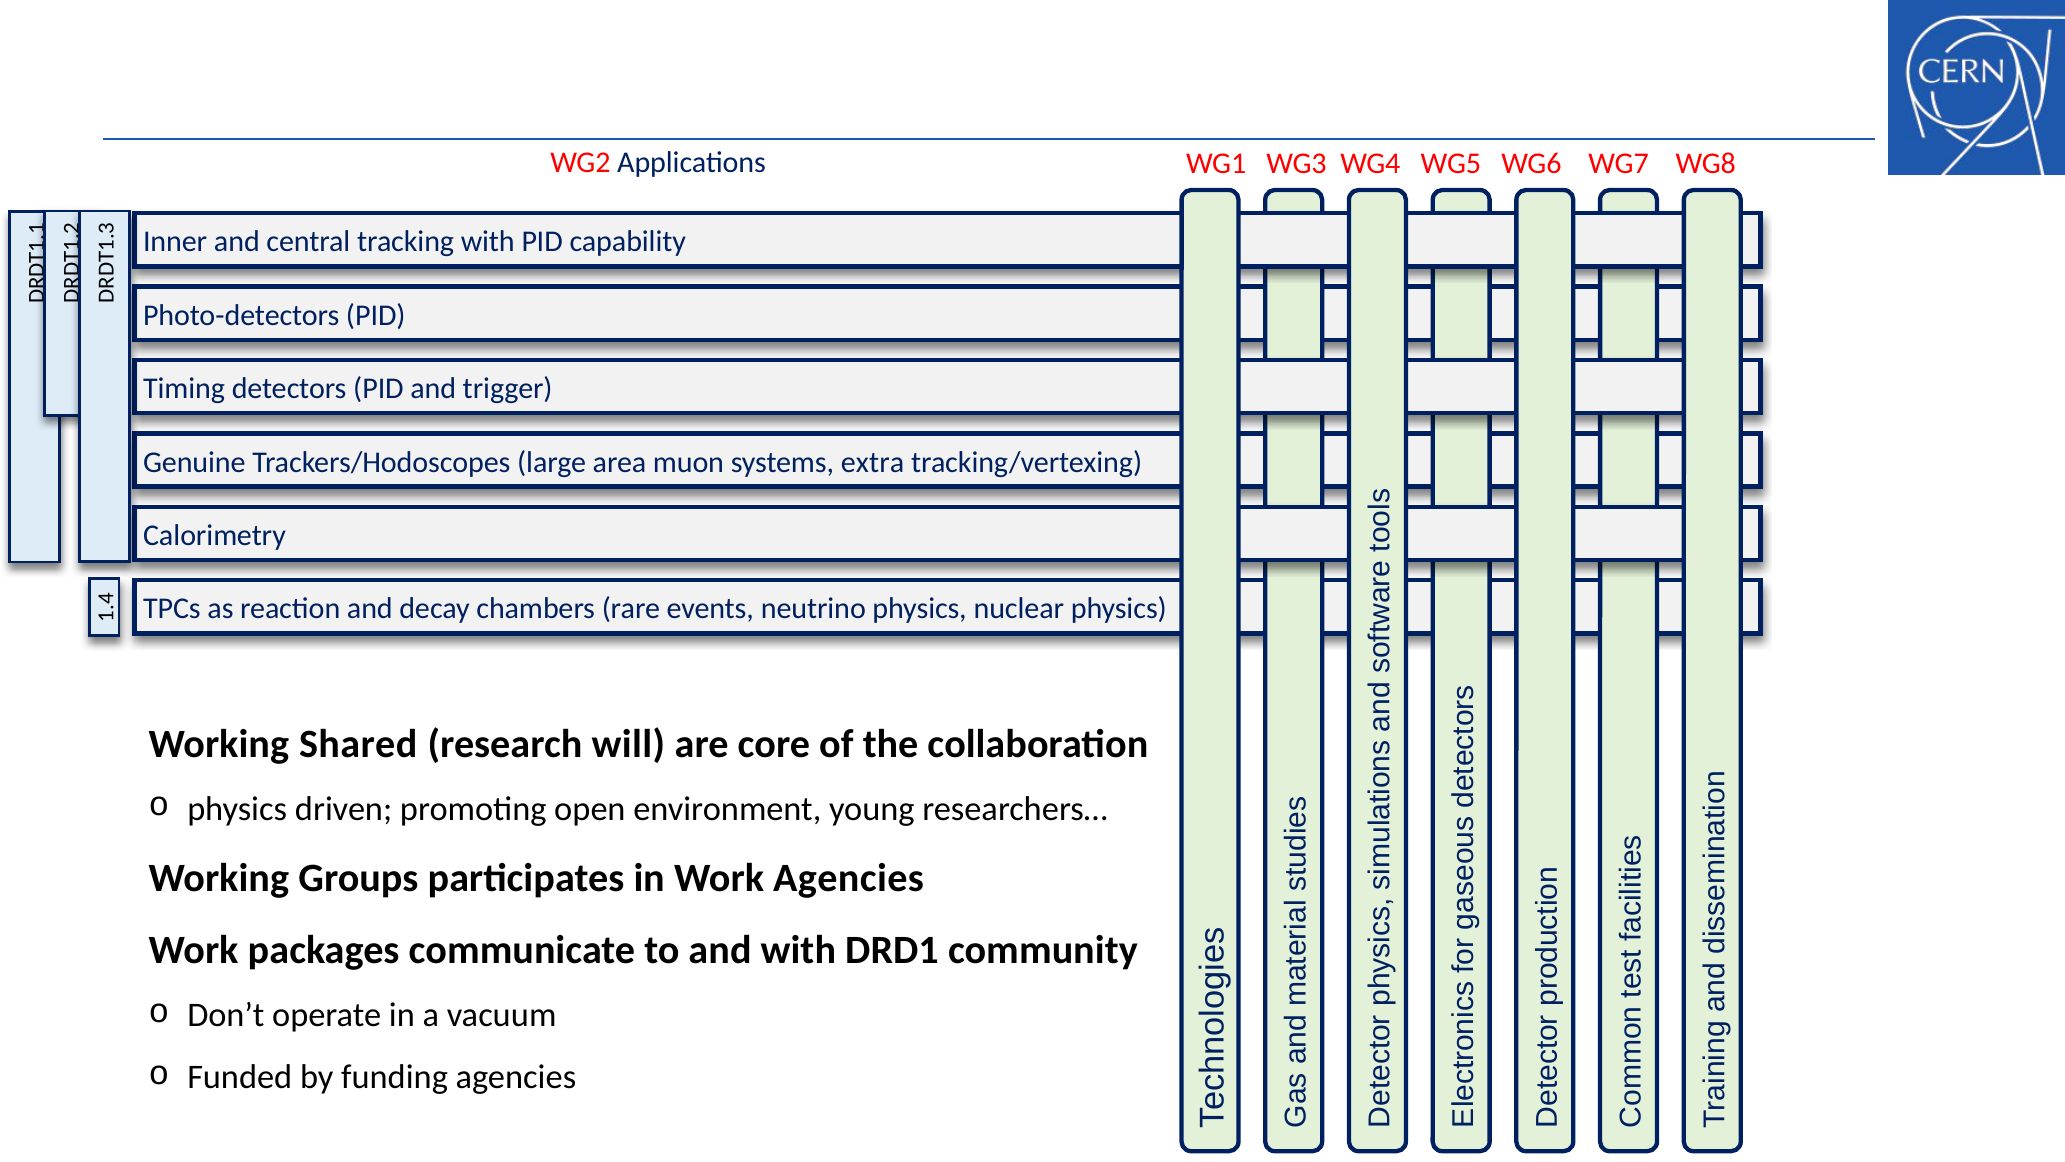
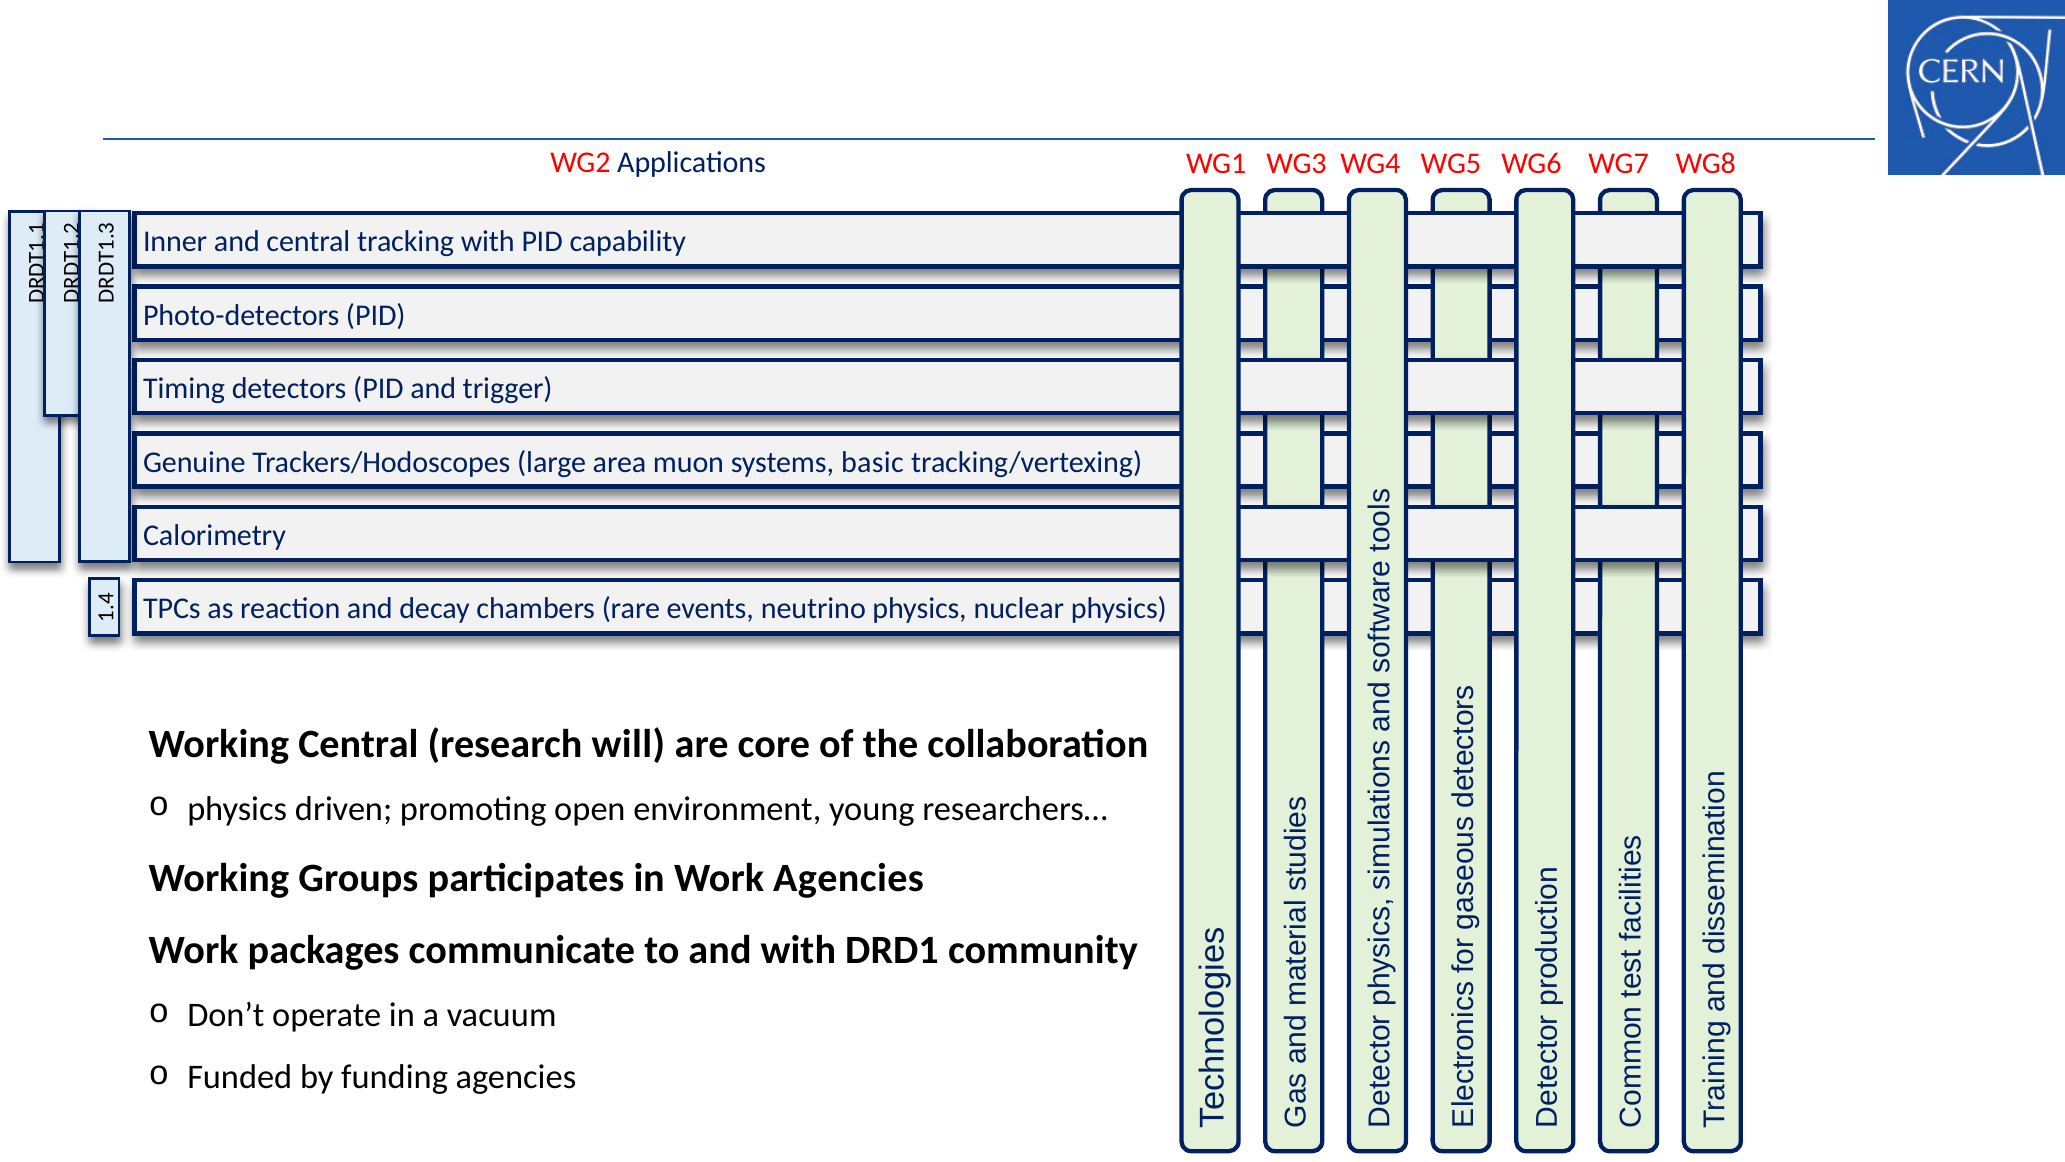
extra: extra -> basic
Working Shared: Shared -> Central
